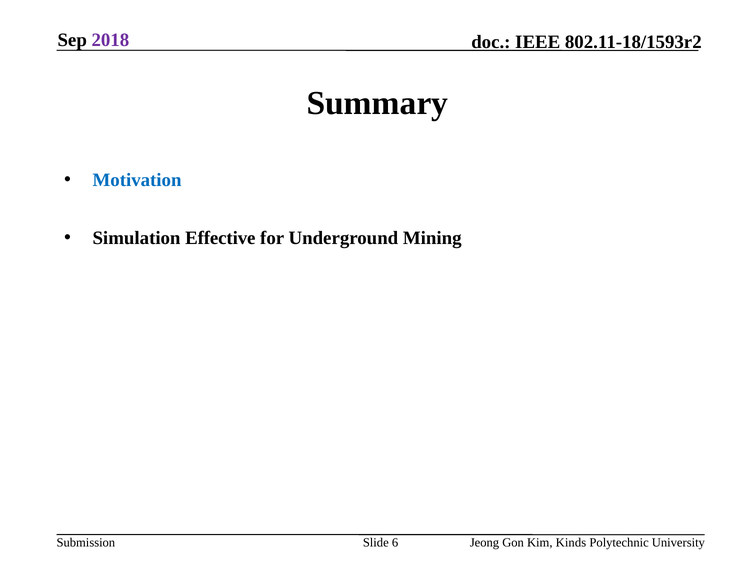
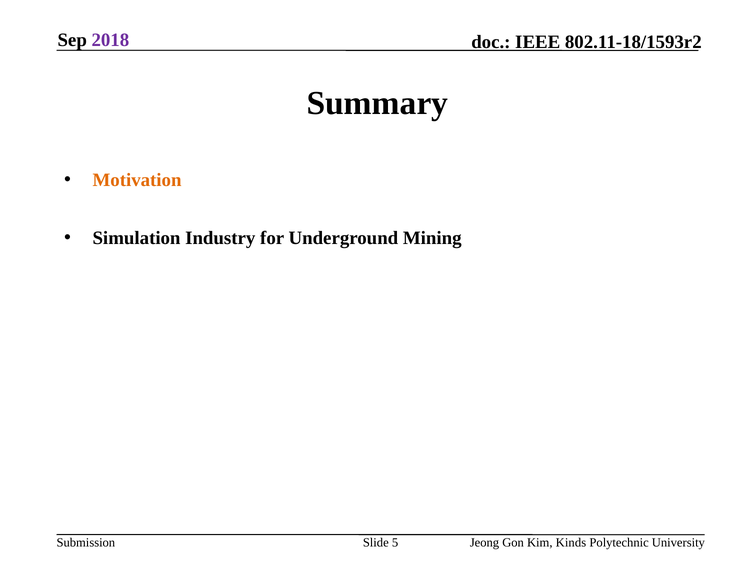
Motivation colour: blue -> orange
Effective: Effective -> Industry
6: 6 -> 5
